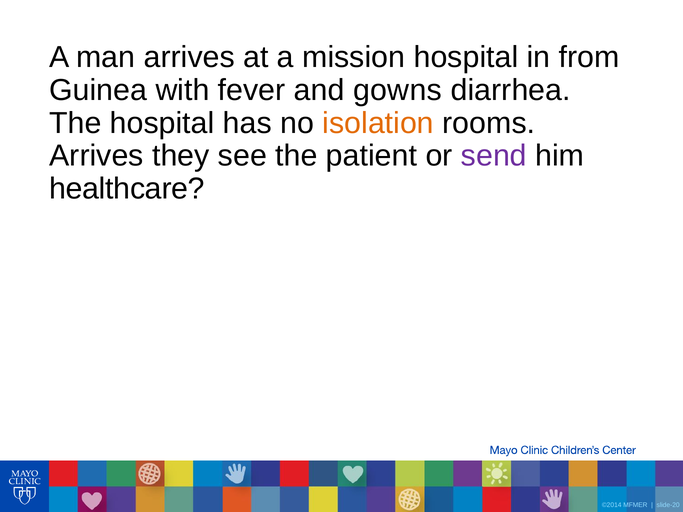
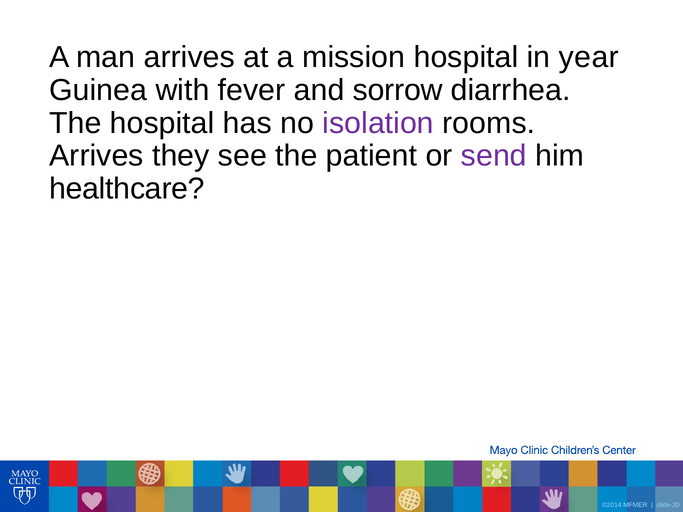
from: from -> year
gowns: gowns -> sorrow
isolation colour: orange -> purple
